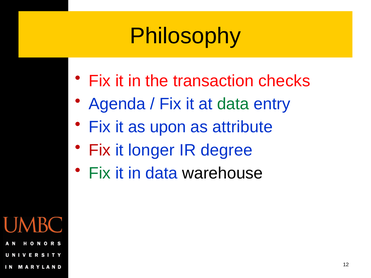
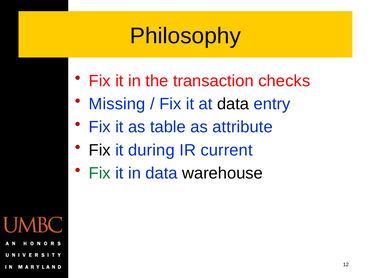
Agenda: Agenda -> Missing
data at (233, 104) colour: green -> black
upon: upon -> table
Fix at (100, 150) colour: red -> black
longer: longer -> during
degree: degree -> current
